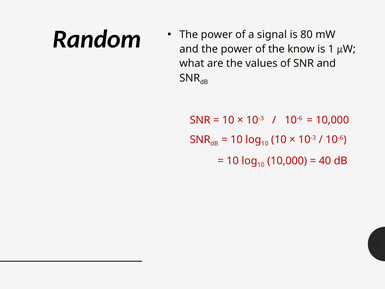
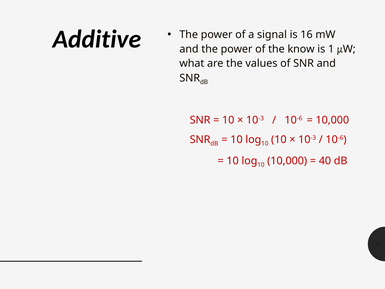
Random: Random -> Additive
80: 80 -> 16
